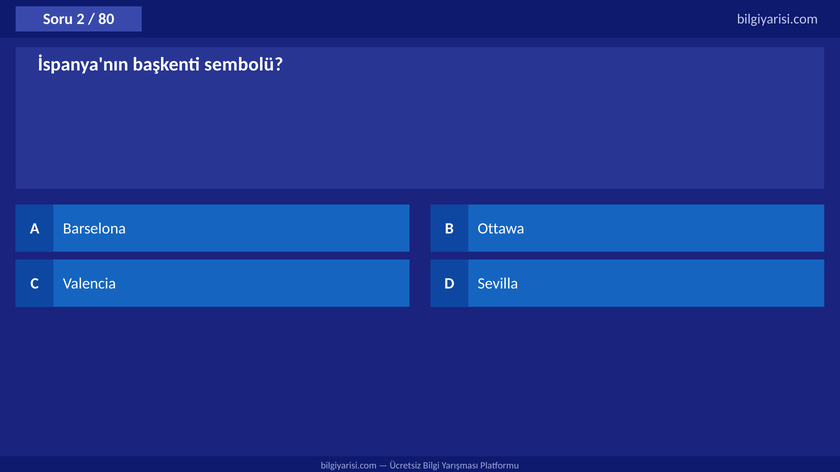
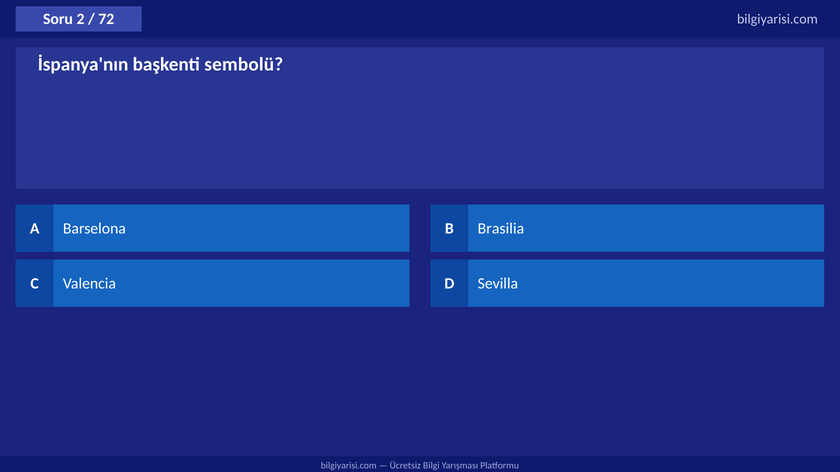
80: 80 -> 72
Ottawa: Ottawa -> Brasilia
